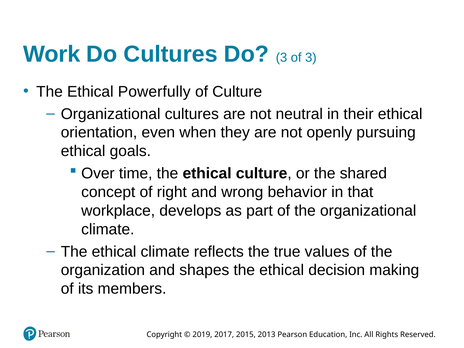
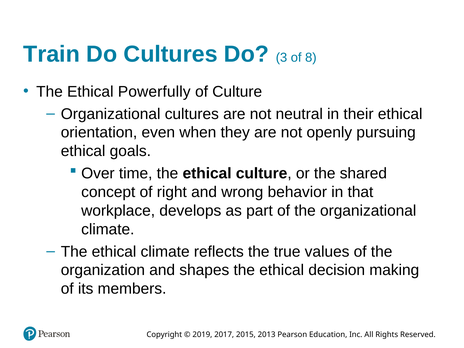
Work: Work -> Train
of 3: 3 -> 8
